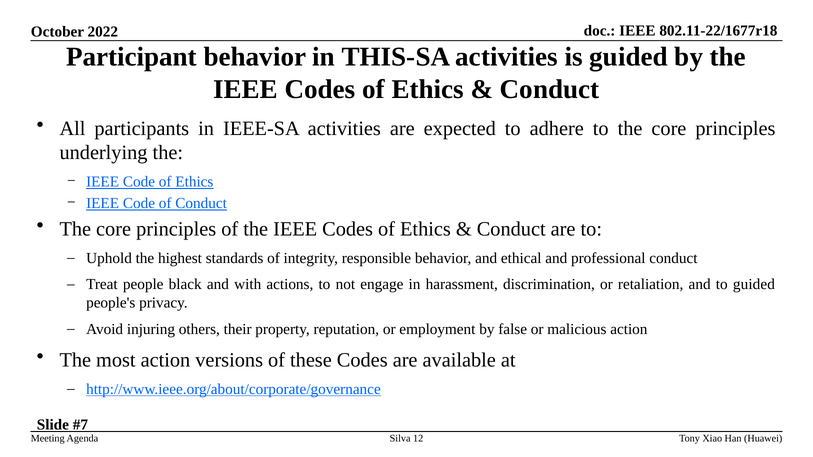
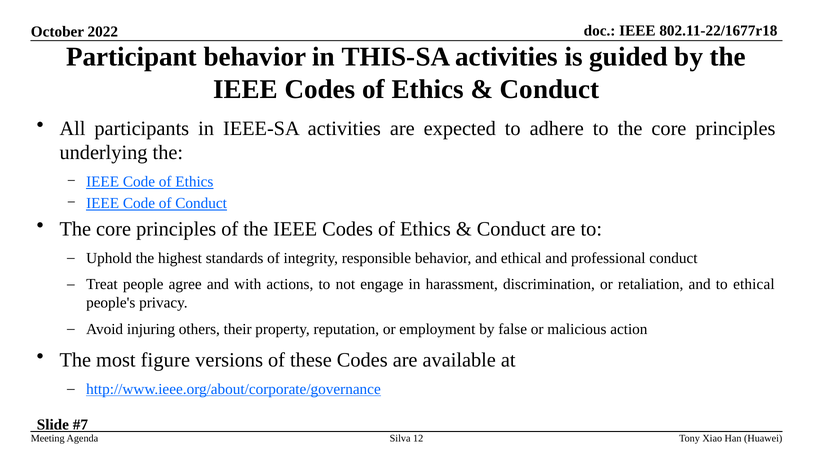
black: black -> agree
to guided: guided -> ethical
most action: action -> figure
